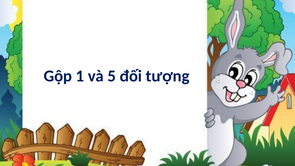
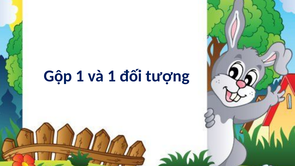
và 5: 5 -> 1
